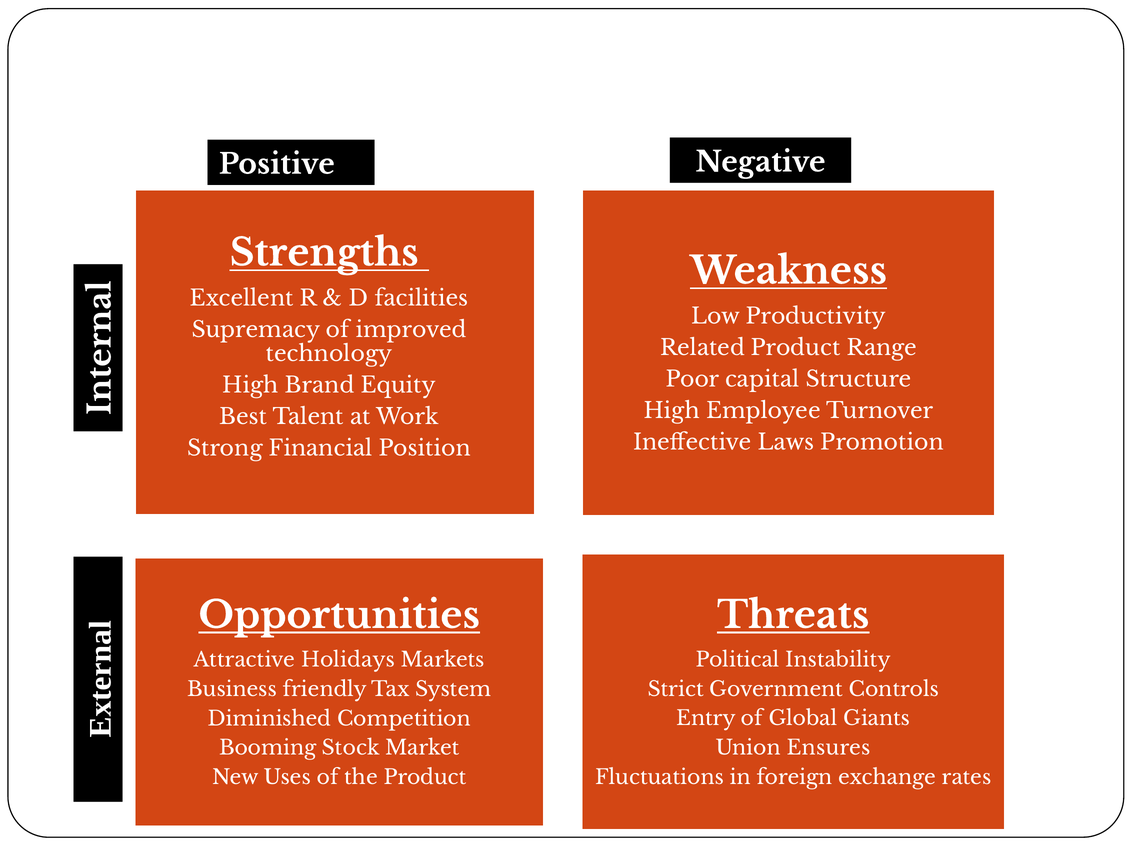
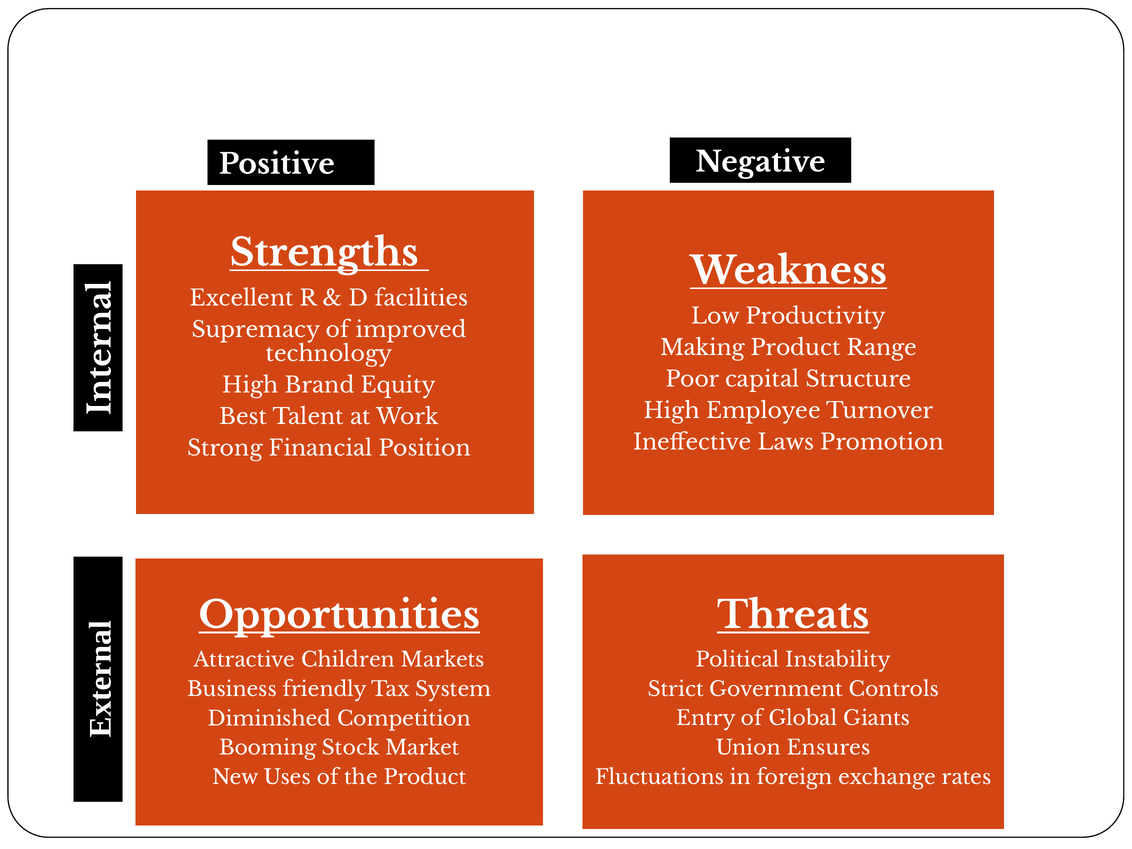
Related: Related -> Making
Holidays: Holidays -> Children
